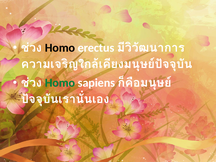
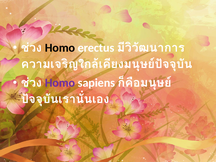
Homo at (60, 83) colour: green -> purple
